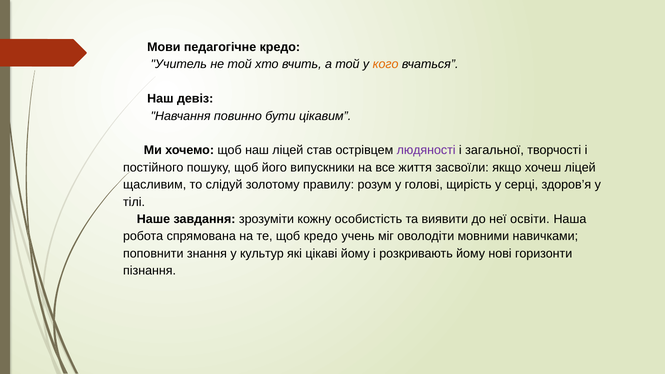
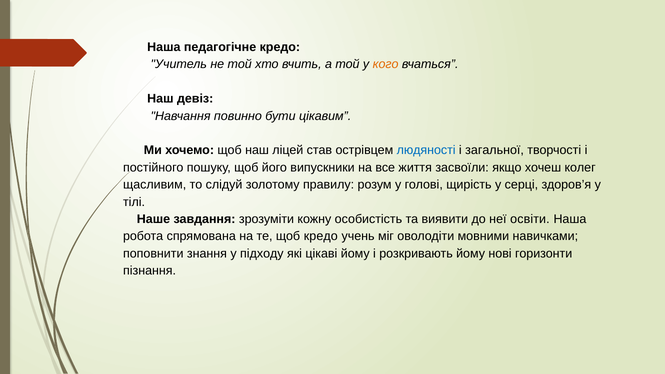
Мови at (164, 47): Мови -> Наша
людяності colour: purple -> blue
хочеш ліцей: ліцей -> колег
культур: культур -> підходу
